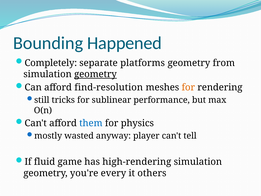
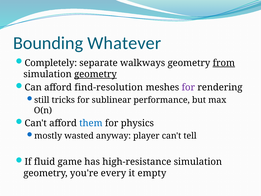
Happened: Happened -> Whatever
platforms: platforms -> walkways
from underline: none -> present
for at (188, 87) colour: orange -> purple
high-rendering: high-rendering -> high-resistance
others: others -> empty
